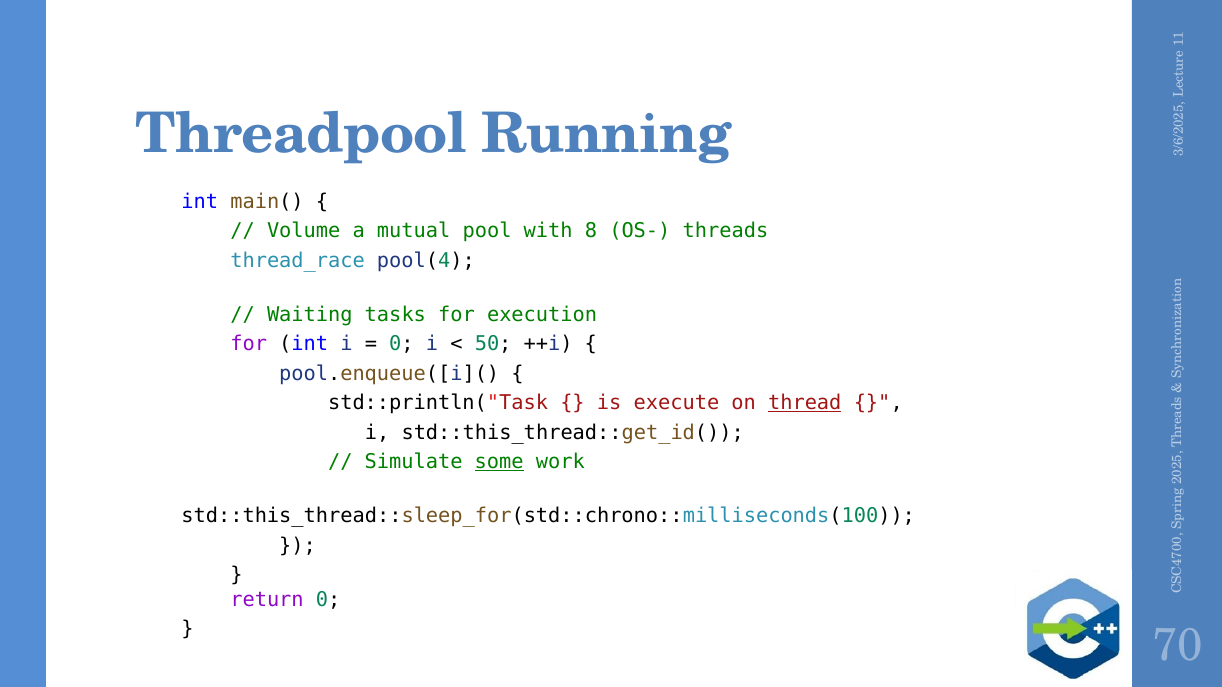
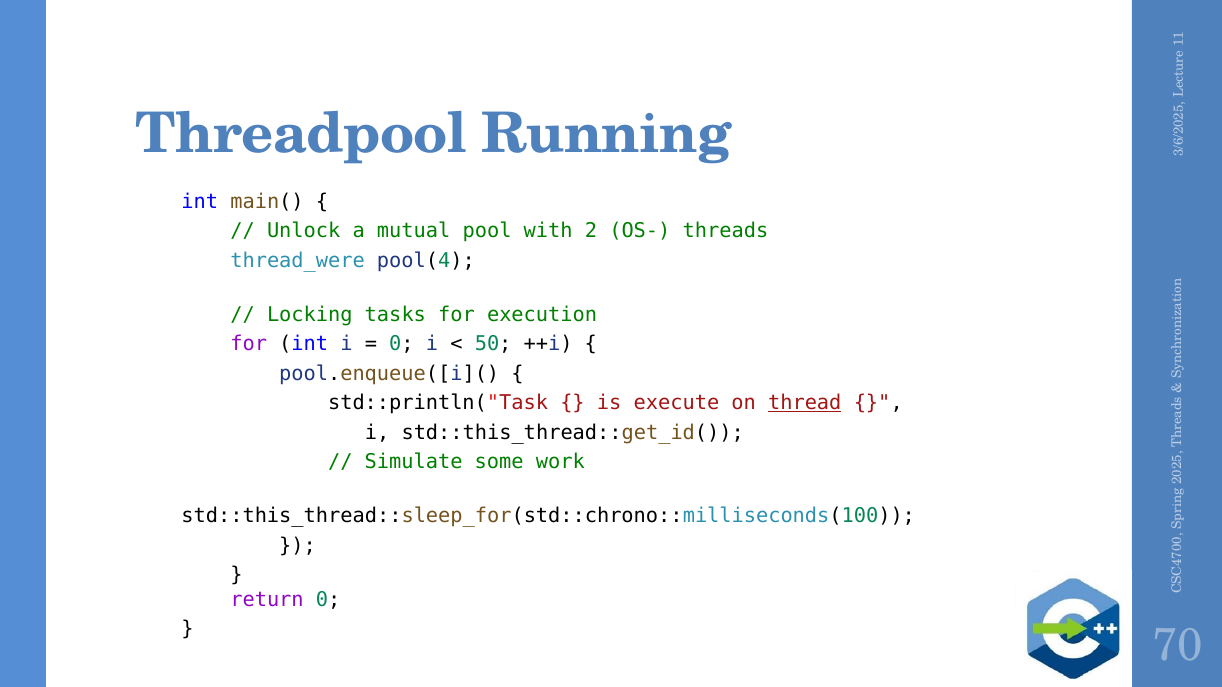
Volume: Volume -> Unlock
with 8: 8 -> 2
thread_race: thread_race -> thread_were
Waiting: Waiting -> Locking
some underline: present -> none
